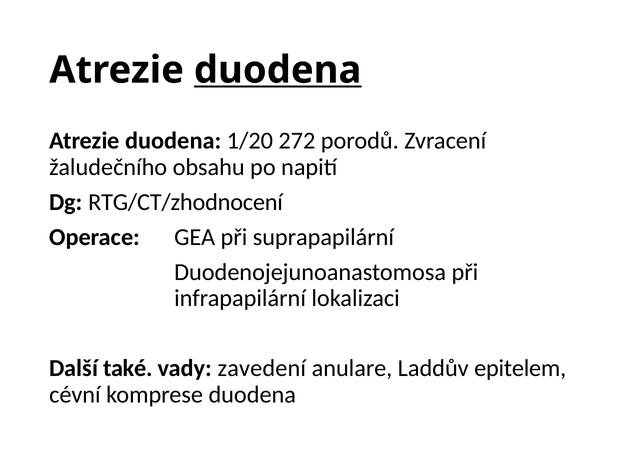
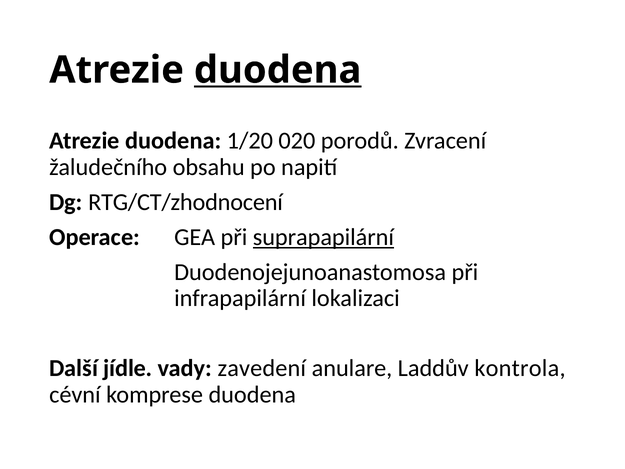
272: 272 -> 020
suprapapilární underline: none -> present
také: také -> jídle
epitelem: epitelem -> kontrola
